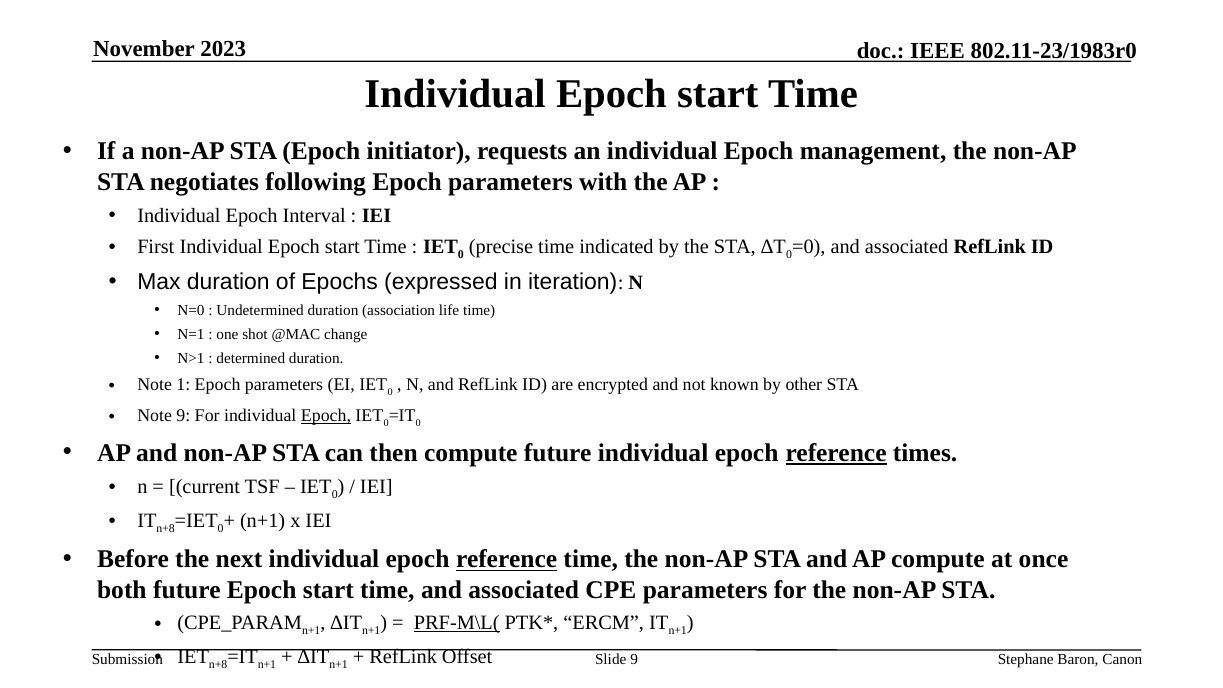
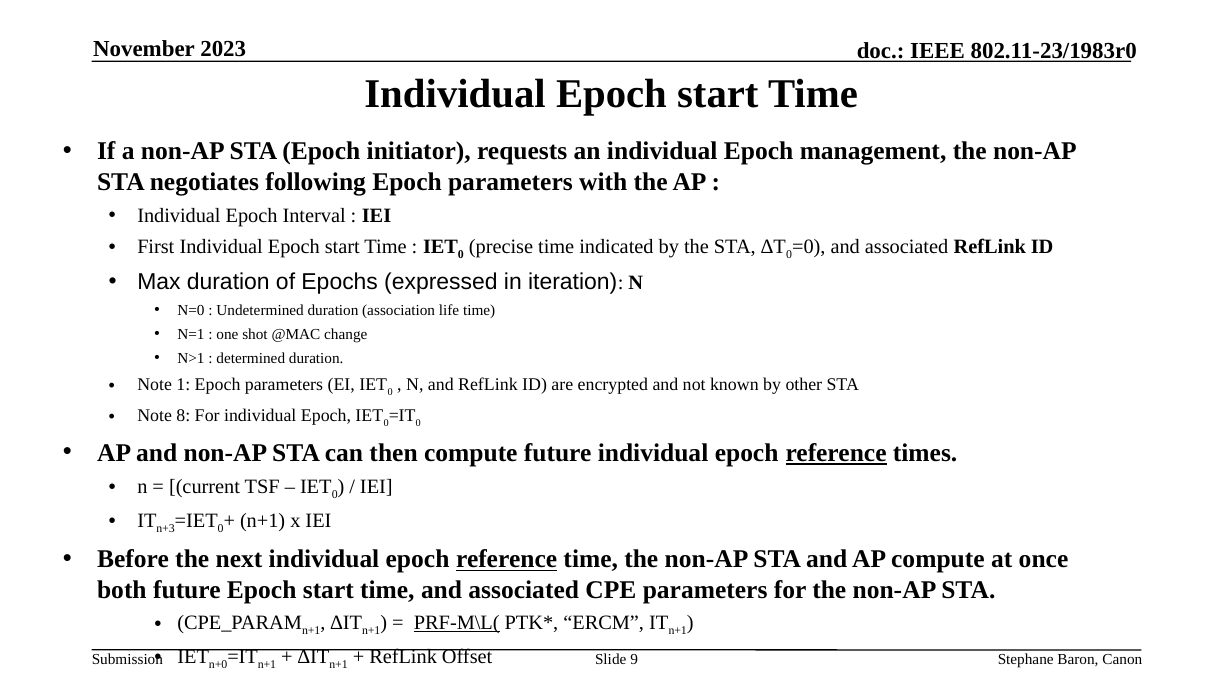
Note 9: 9 -> 8
Epoch at (326, 416) underline: present -> none
n+8 at (166, 528): n+8 -> n+3
n+8 at (218, 664): n+8 -> n+0
